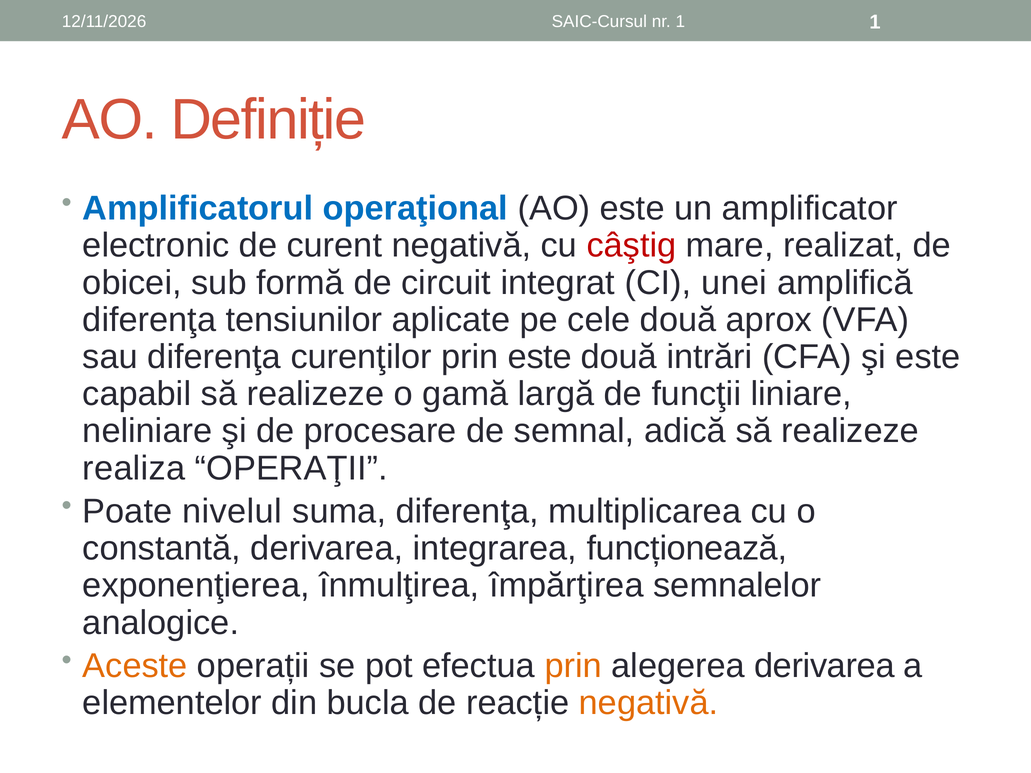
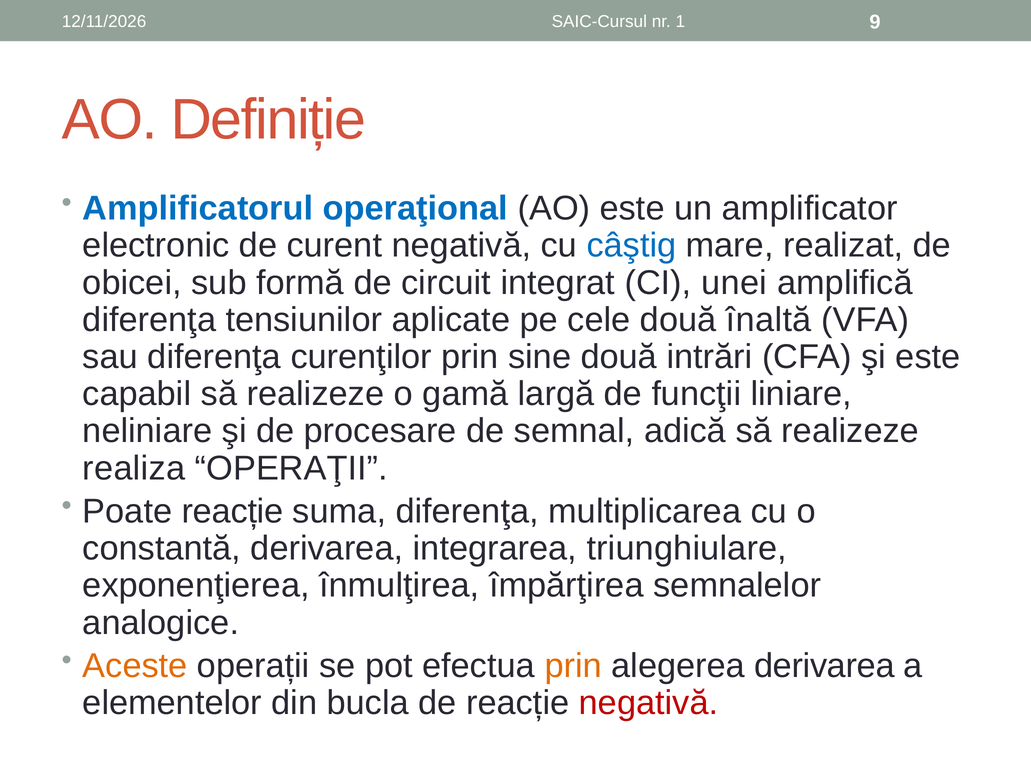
1 1: 1 -> 9
câştig colour: red -> blue
aprox: aprox -> înaltă
prin este: este -> sine
Poate nivelul: nivelul -> reacție
funcționează: funcționează -> triunghiulare
negativă at (649, 703) colour: orange -> red
